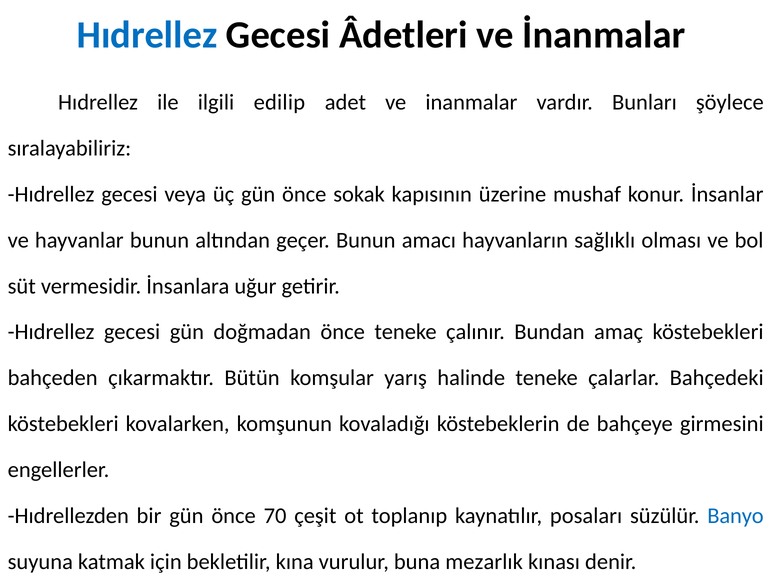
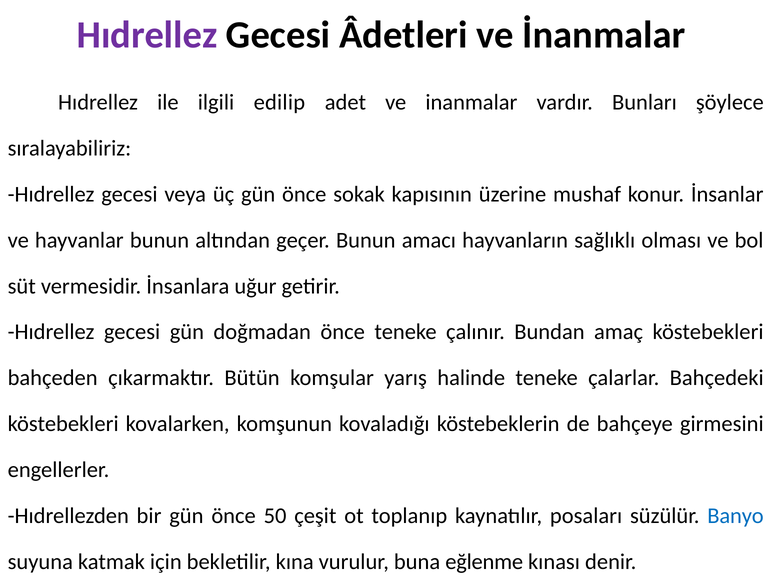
Hıdrellez at (147, 35) colour: blue -> purple
70: 70 -> 50
mezarlık: mezarlık -> eğlenme
